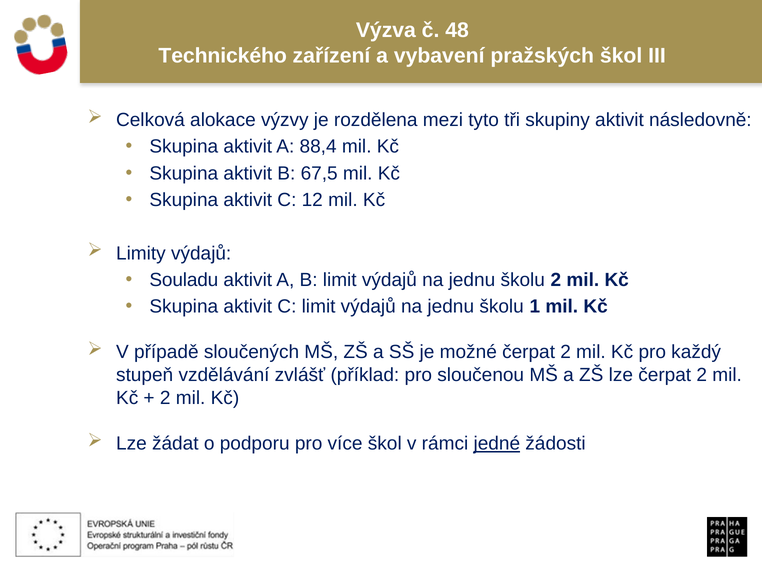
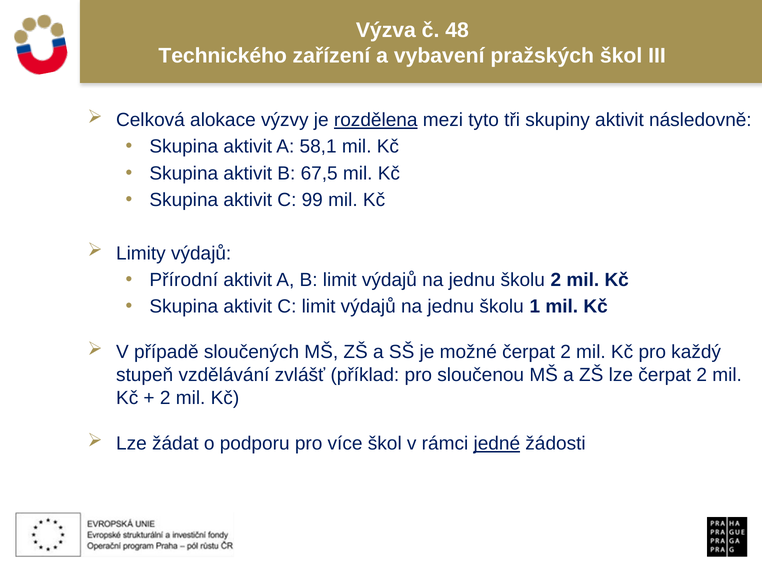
rozdělena underline: none -> present
88,4: 88,4 -> 58,1
12: 12 -> 99
Souladu: Souladu -> Přírodní
